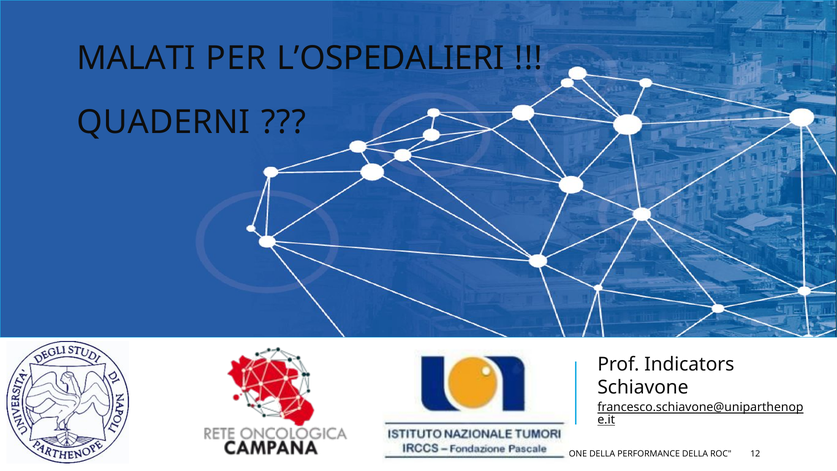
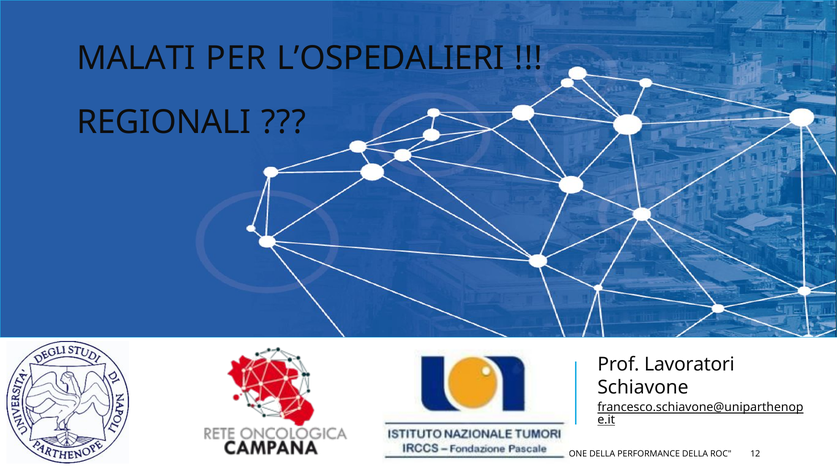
QUADERNI: QUADERNI -> REGIONALI
Indicators: Indicators -> Lavoratori
